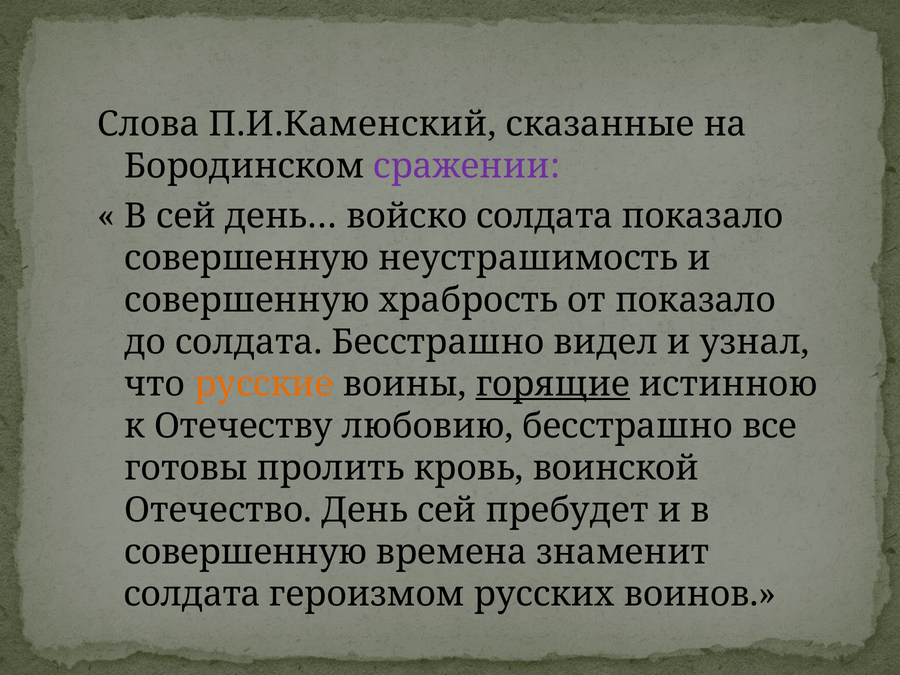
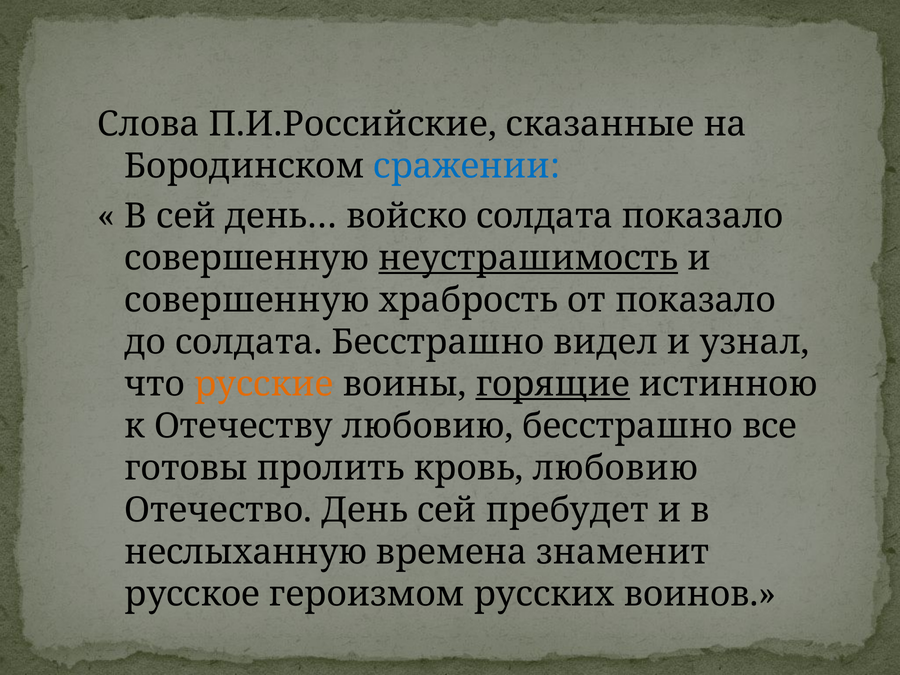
П.И.Каменский: П.И.Каменский -> П.И.Российские
сражении colour: purple -> blue
неустрашимость underline: none -> present
кровь воинской: воинской -> любовию
совершенную at (246, 552): совершенную -> неслыханную
солдата at (192, 594): солдата -> русское
